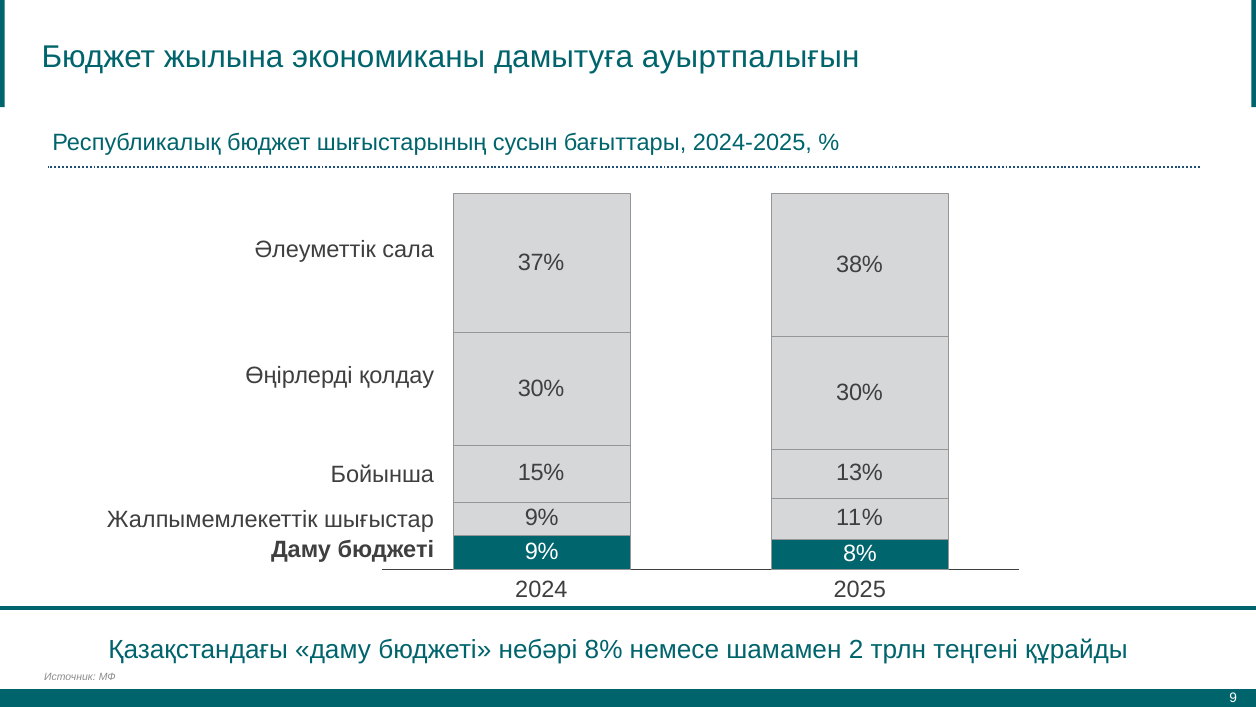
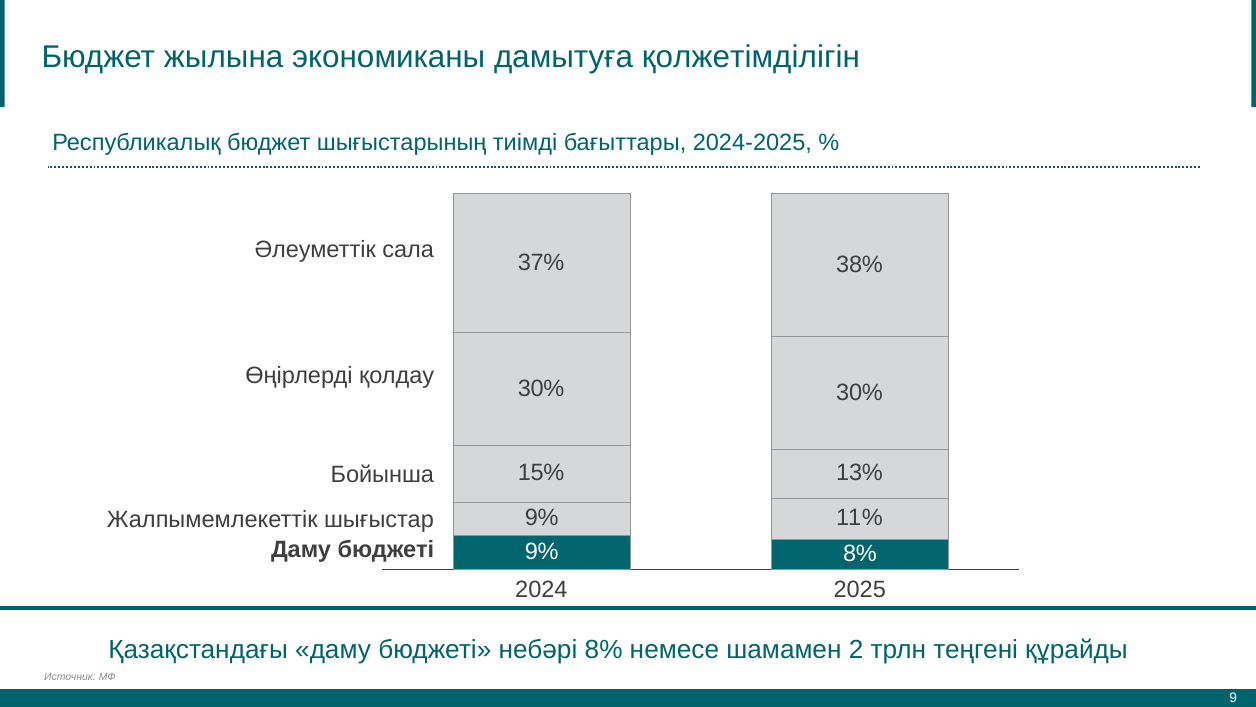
ауыртпалығын: ауыртпалығын -> қолжетімділігін
сусын: сусын -> тиімді
